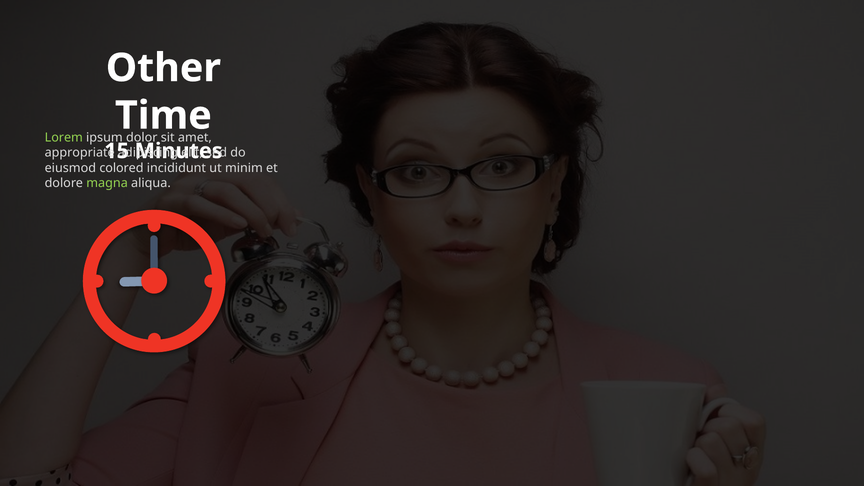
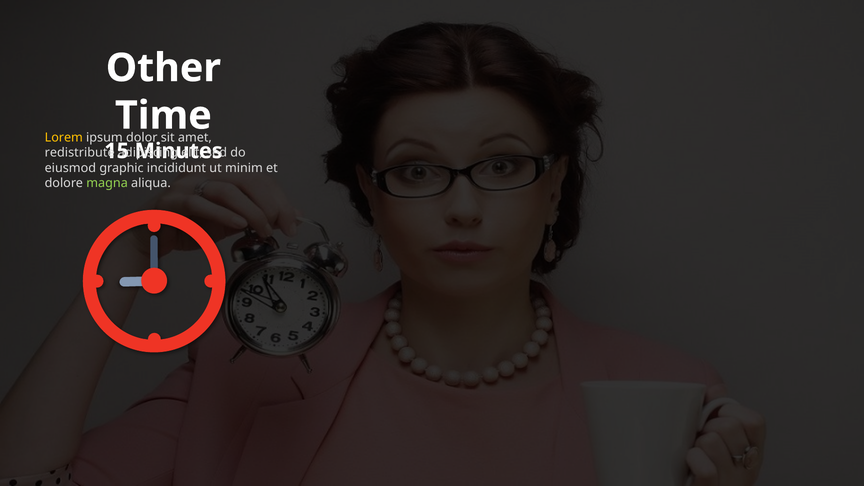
Lorem colour: light green -> yellow
appropriate: appropriate -> redistribute
colored: colored -> graphic
